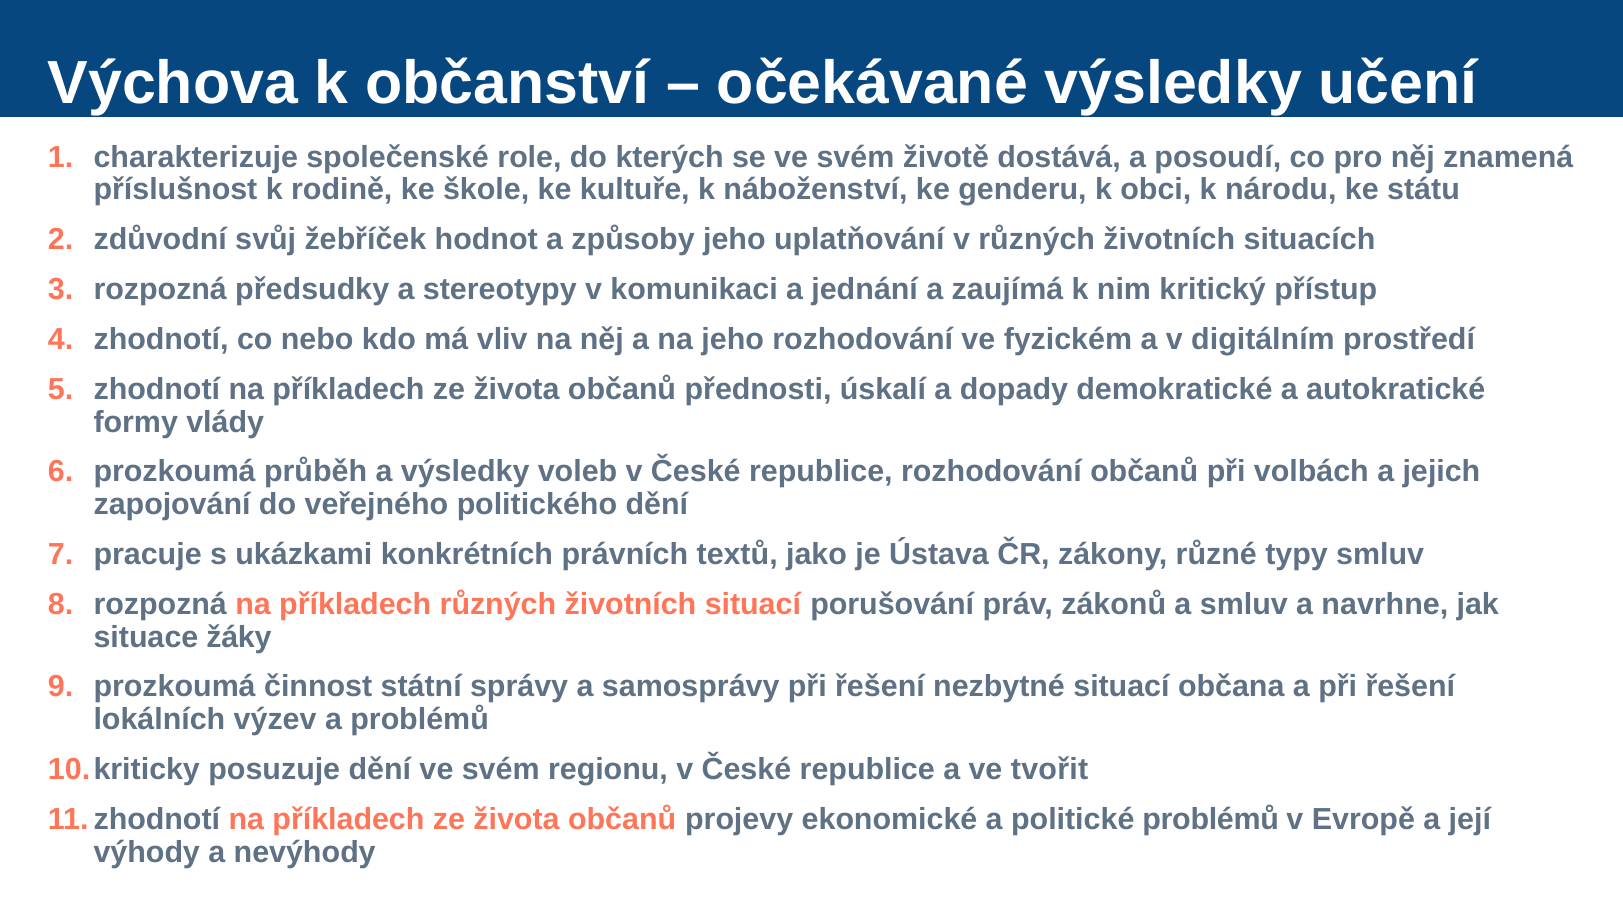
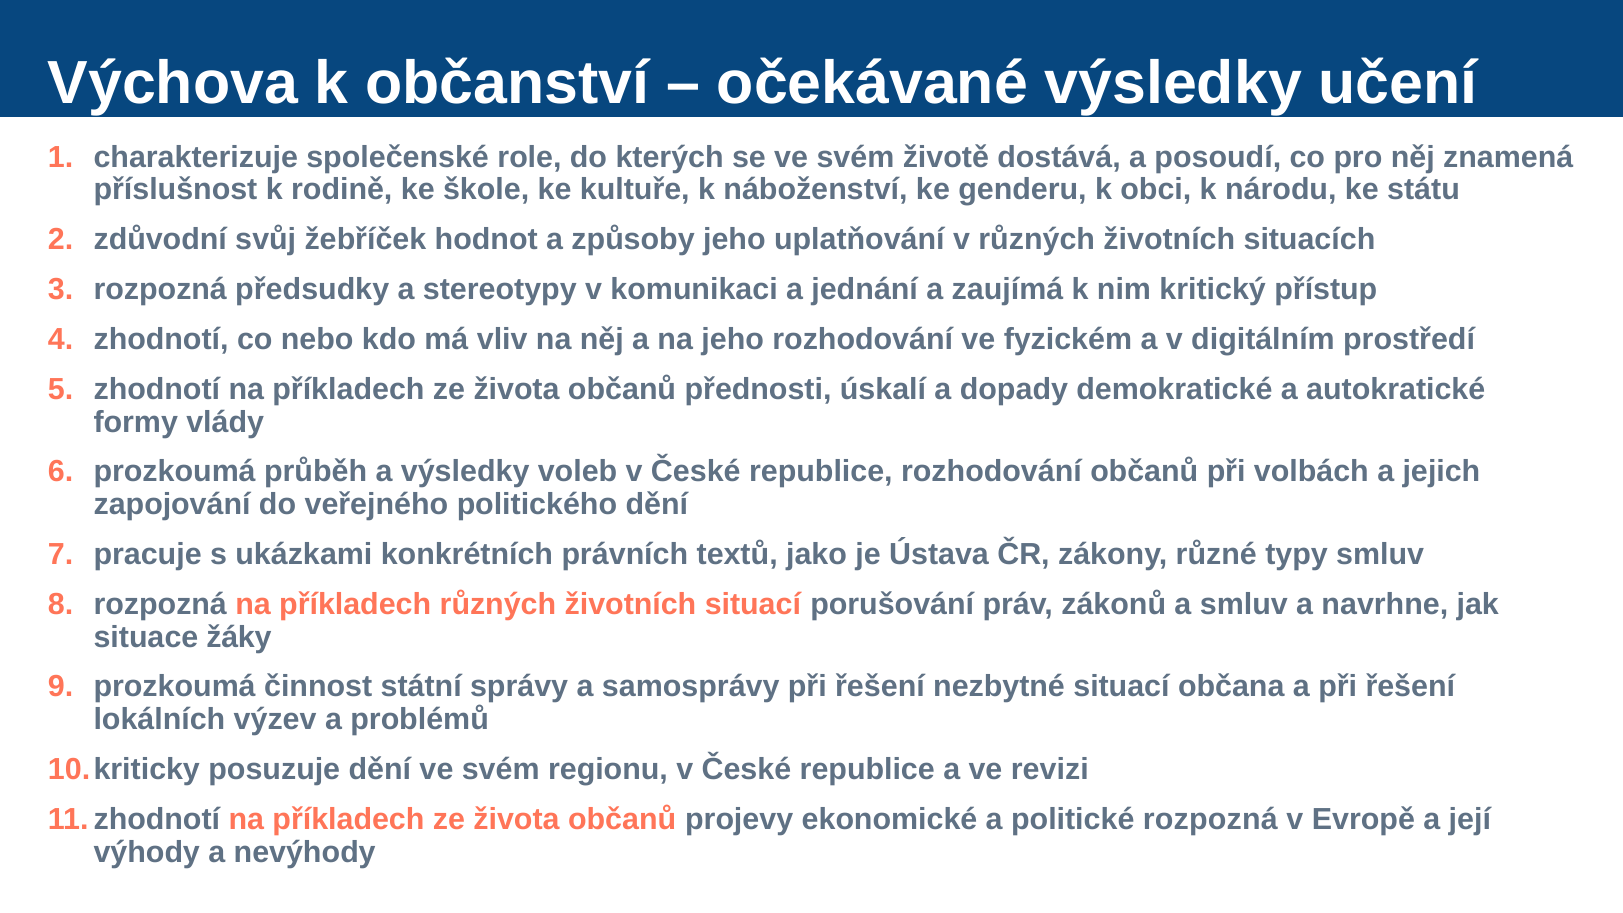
tvořit: tvořit -> revizi
politické problémů: problémů -> rozpozná
